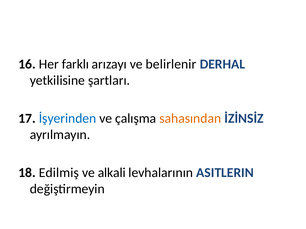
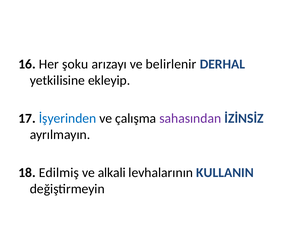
farklı: farklı -> şoku
şartları: şartları -> ekleyip
sahasından colour: orange -> purple
ASITLERIN: ASITLERIN -> KULLANIN
